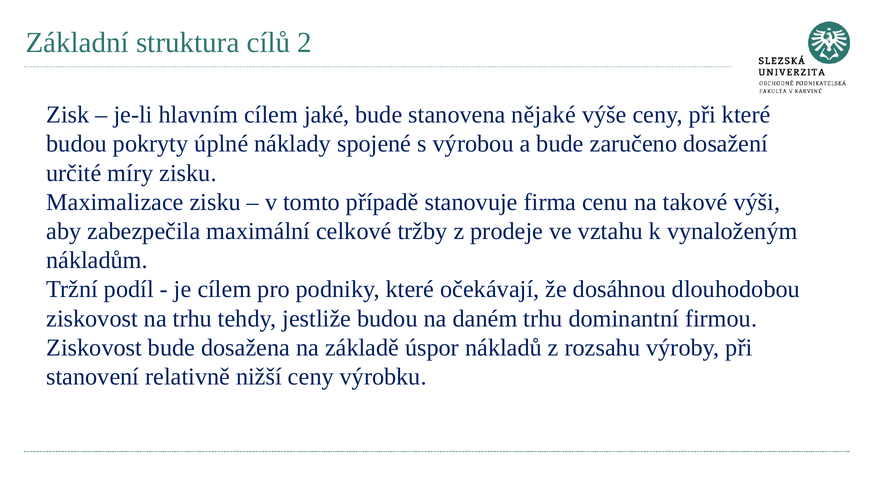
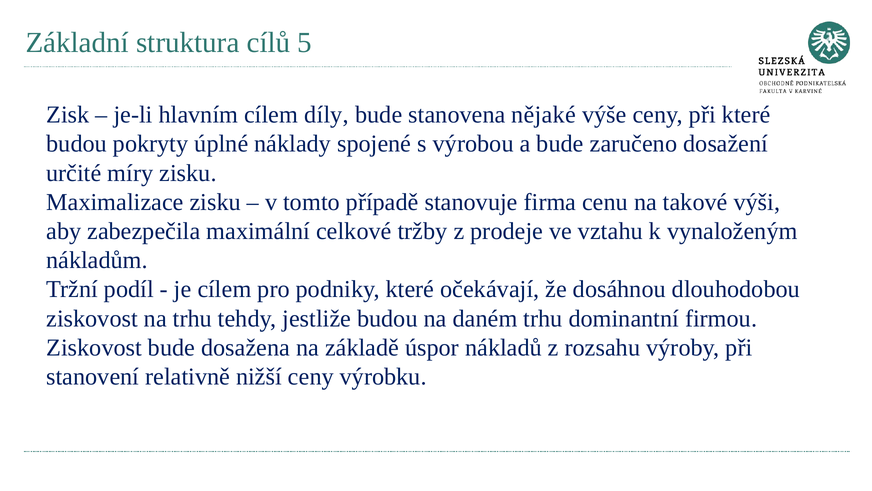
2: 2 -> 5
jaké: jaké -> díly
